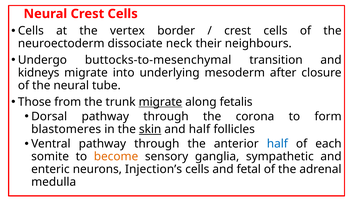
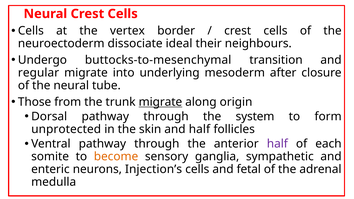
neck: neck -> ideal
kidneys: kidneys -> regular
fetalis: fetalis -> origin
corona: corona -> system
blastomeres: blastomeres -> unprotected
skin underline: present -> none
half at (277, 144) colour: blue -> purple
